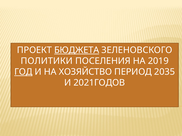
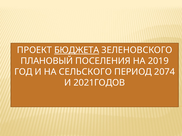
ПОЛИТИКИ: ПОЛИТИКИ -> ПЛАНОВЫЙ
ГОД underline: present -> none
ХОЗЯЙСТВО: ХОЗЯЙСТВО -> СЕЛЬСКОГО
2035: 2035 -> 2074
